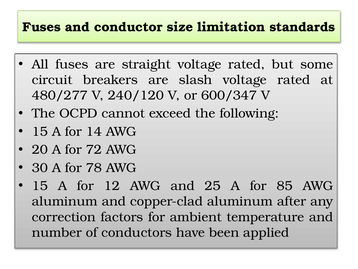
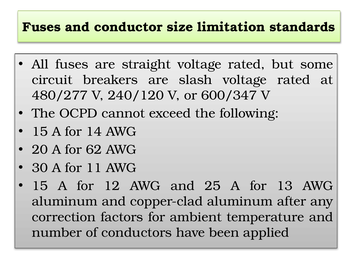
72: 72 -> 62
78: 78 -> 11
85: 85 -> 13
